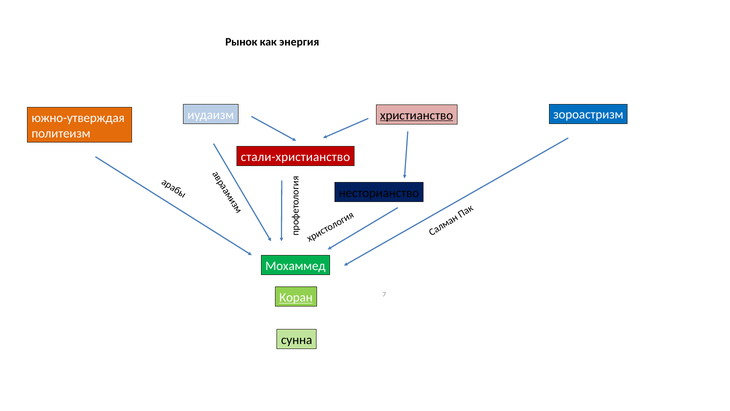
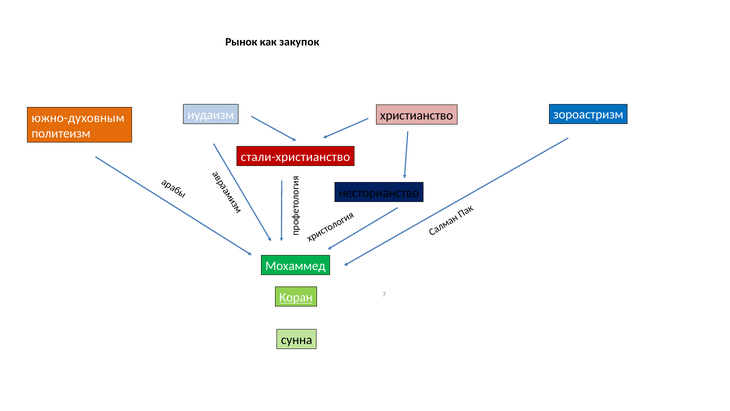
энергия: энергия -> закупок
христианство underline: present -> none
южно-утверждая: южно-утверждая -> южно-духовным
